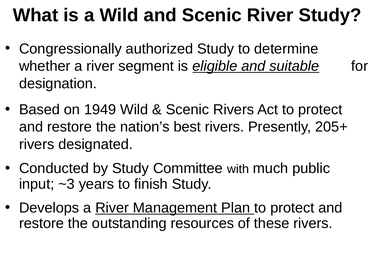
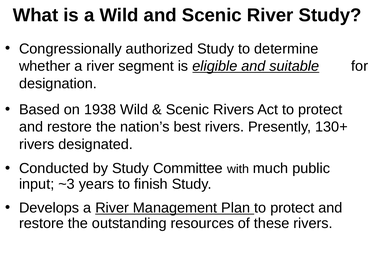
1949: 1949 -> 1938
205+: 205+ -> 130+
